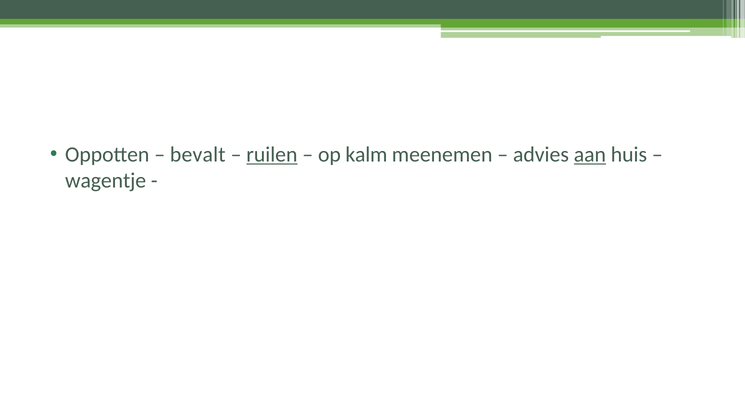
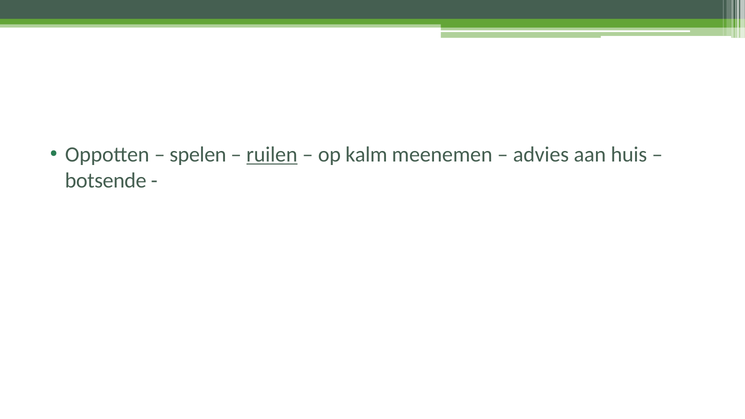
bevalt: bevalt -> spelen
aan underline: present -> none
wagentje: wagentje -> botsende
